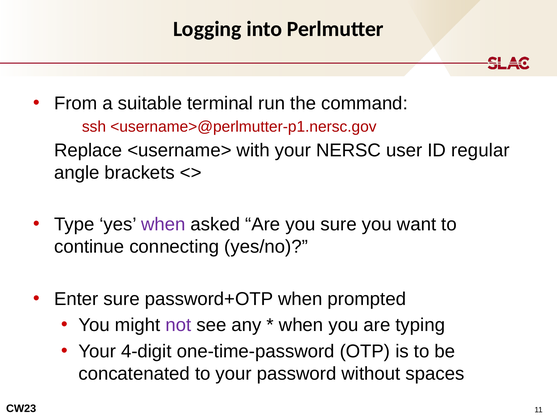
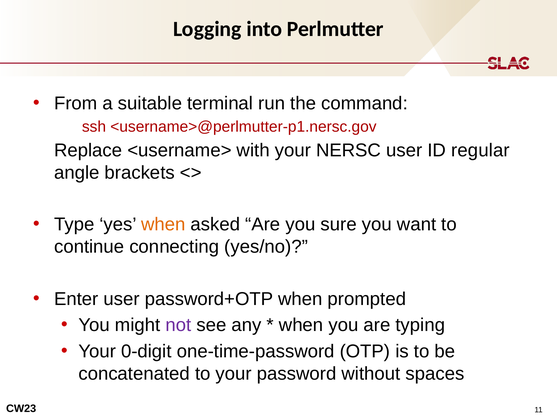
when at (163, 224) colour: purple -> orange
Enter sure: sure -> user
4-digit: 4-digit -> 0-digit
